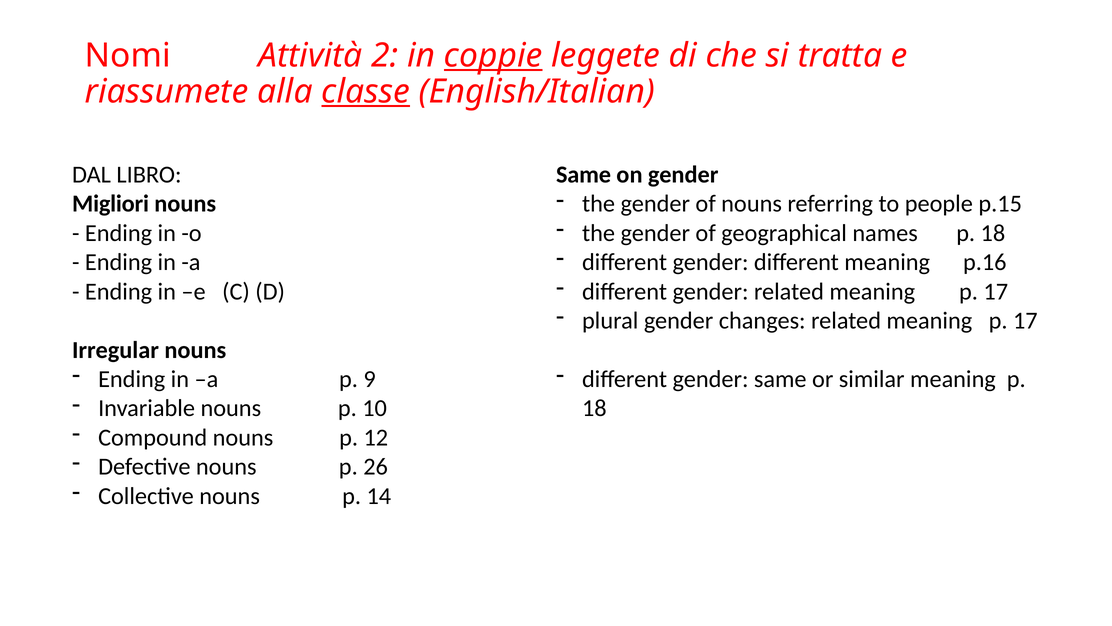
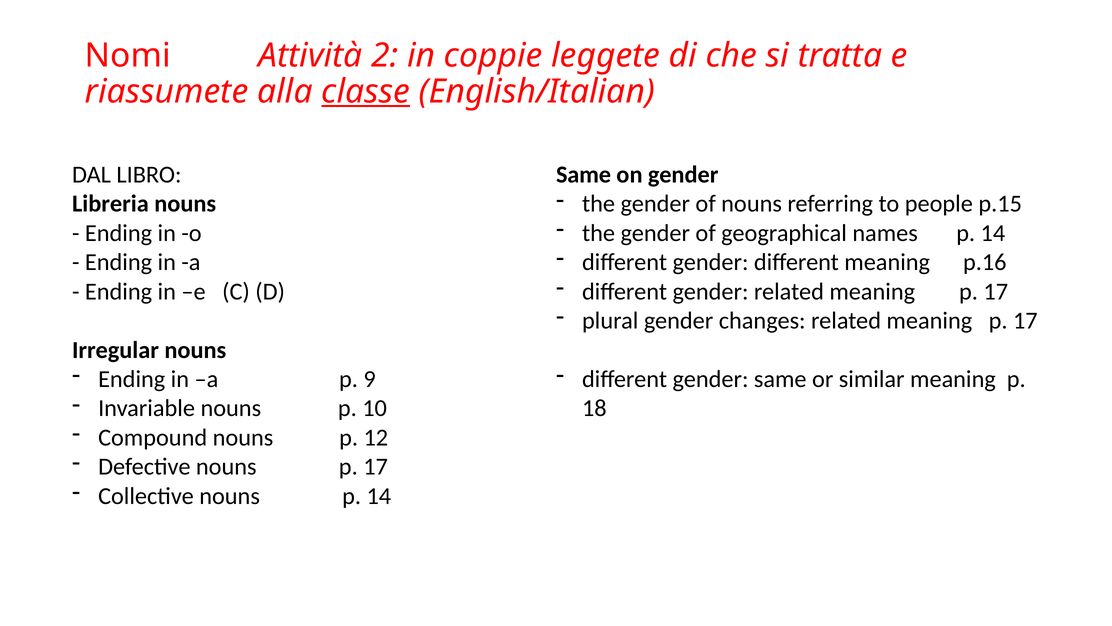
coppie underline: present -> none
Migliori: Migliori -> Libreria
names p 18: 18 -> 14
nouns p 26: 26 -> 17
